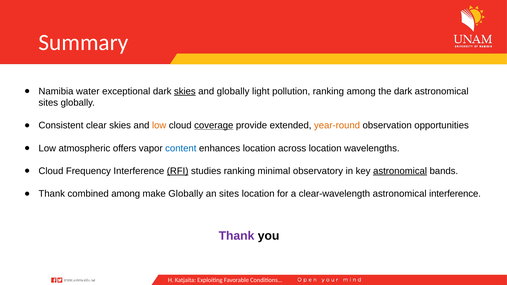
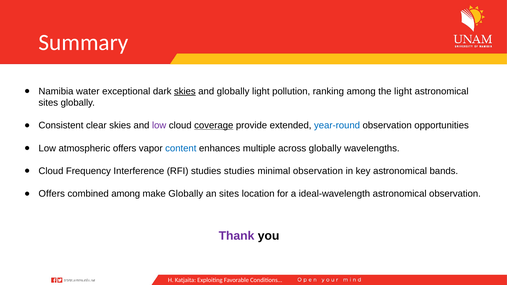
the dark: dark -> light
low at (159, 125) colour: orange -> purple
year-round colour: orange -> blue
enhances location: location -> multiple
across location: location -> globally
RFI underline: present -> none
studies ranking: ranking -> studies
minimal observatory: observatory -> observation
astronomical at (400, 171) underline: present -> none
Thank at (52, 194): Thank -> Offers
clear-wavelength: clear-wavelength -> ideal-wavelength
astronomical interference: interference -> observation
